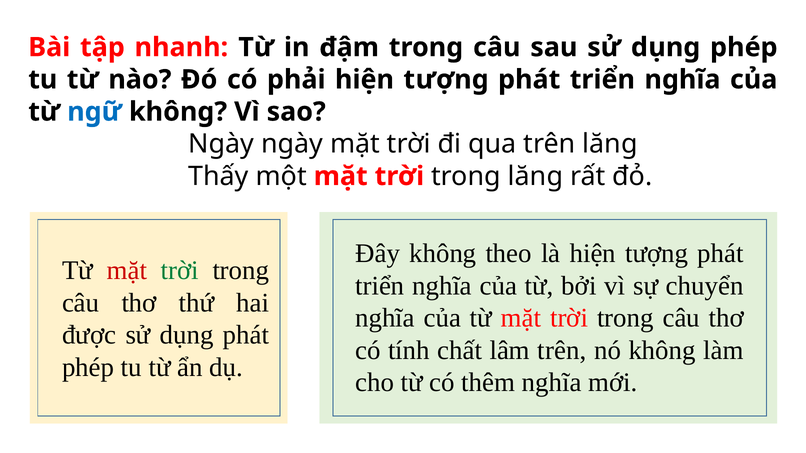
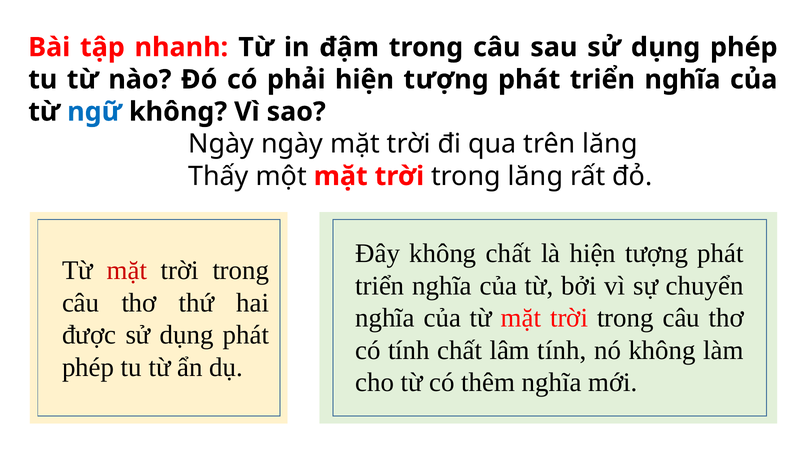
không theo: theo -> chất
trời at (180, 271) colour: green -> black
lâm trên: trên -> tính
